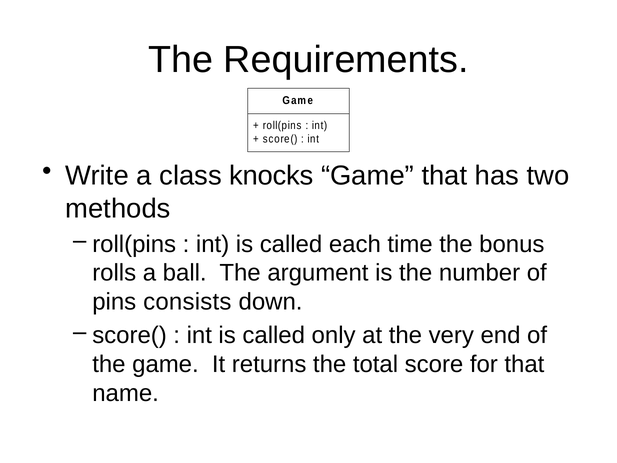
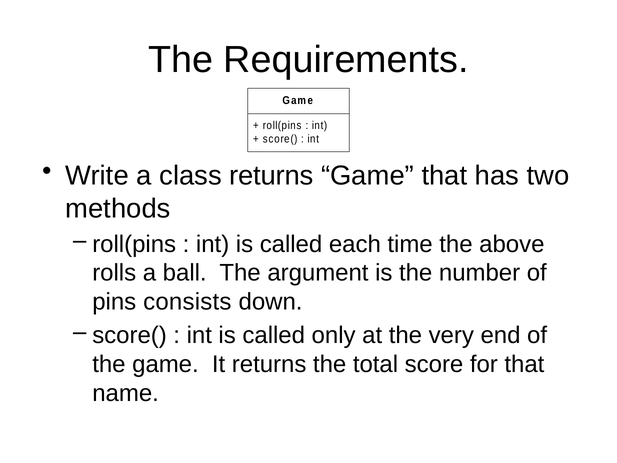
class knocks: knocks -> returns
bonus: bonus -> above
